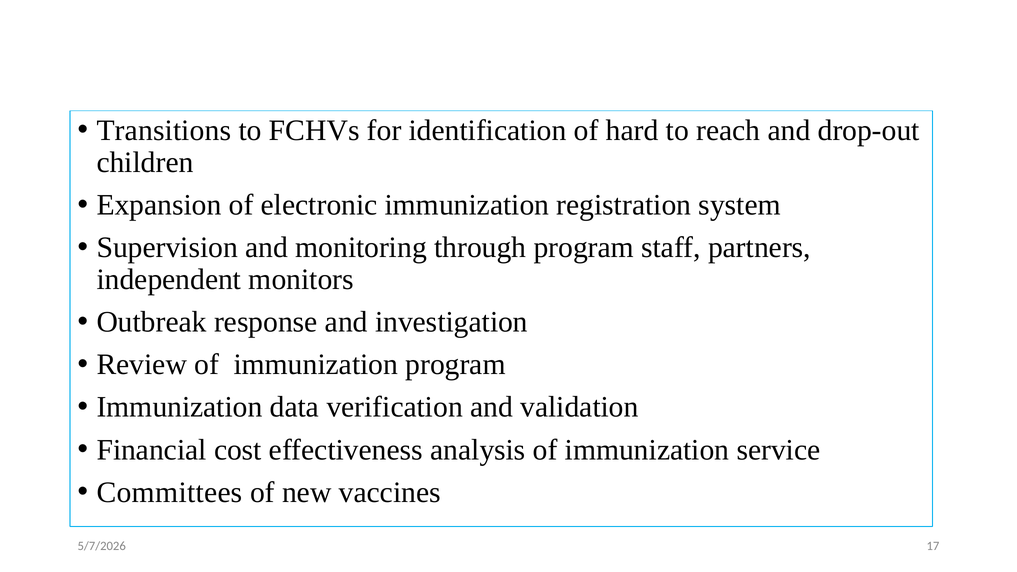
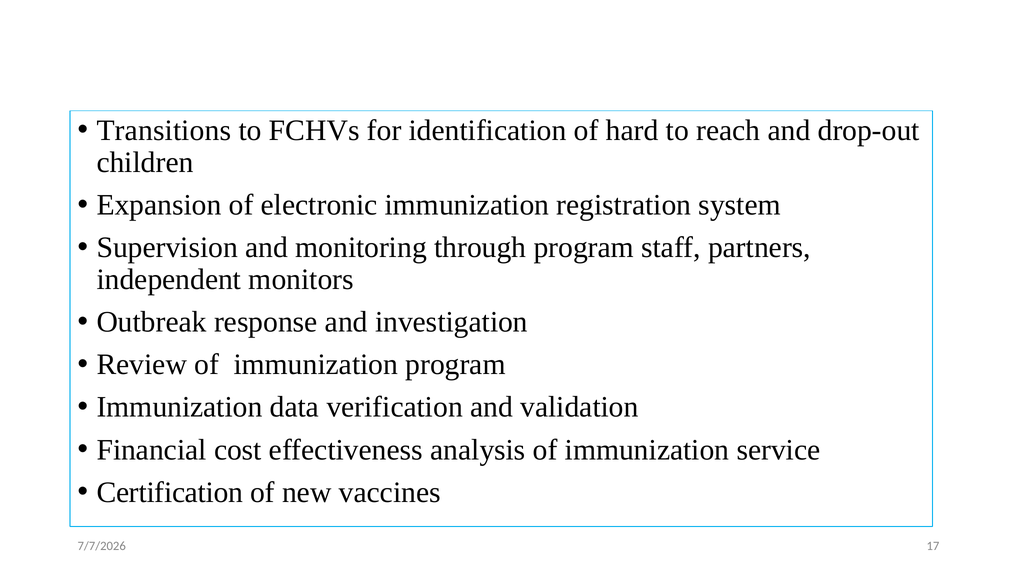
Committees: Committees -> Certification
5/7/2026: 5/7/2026 -> 7/7/2026
